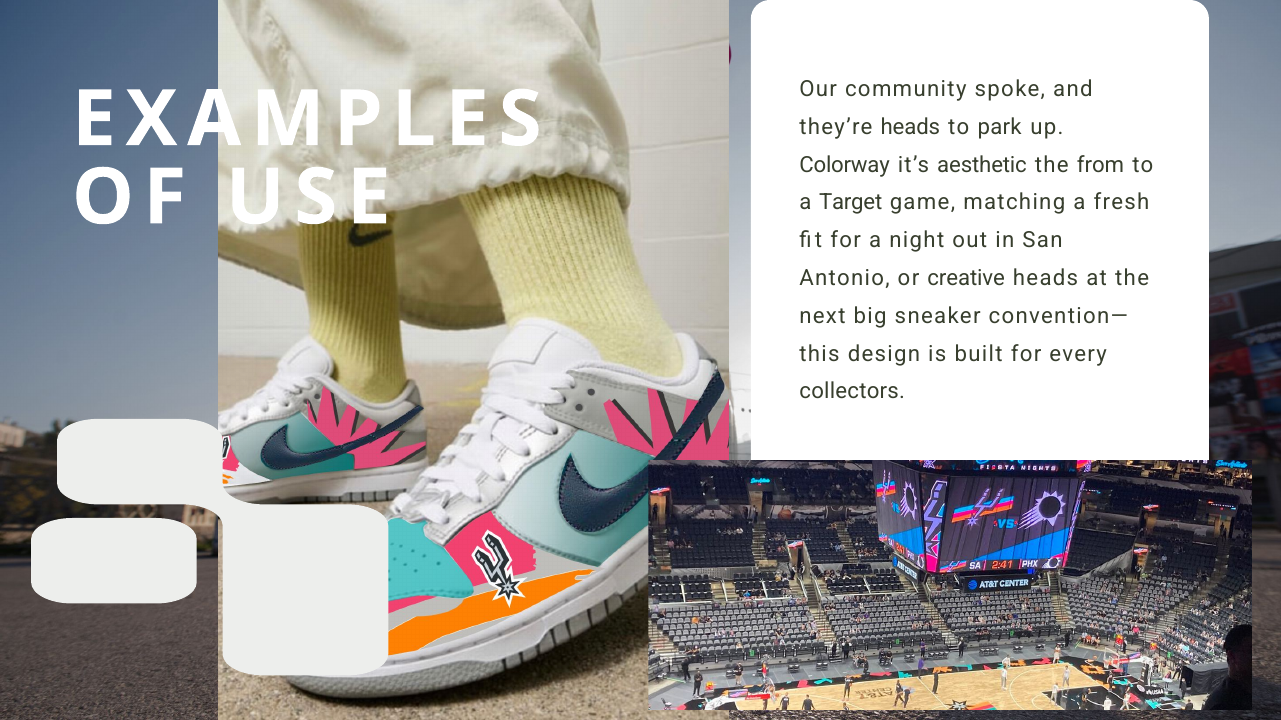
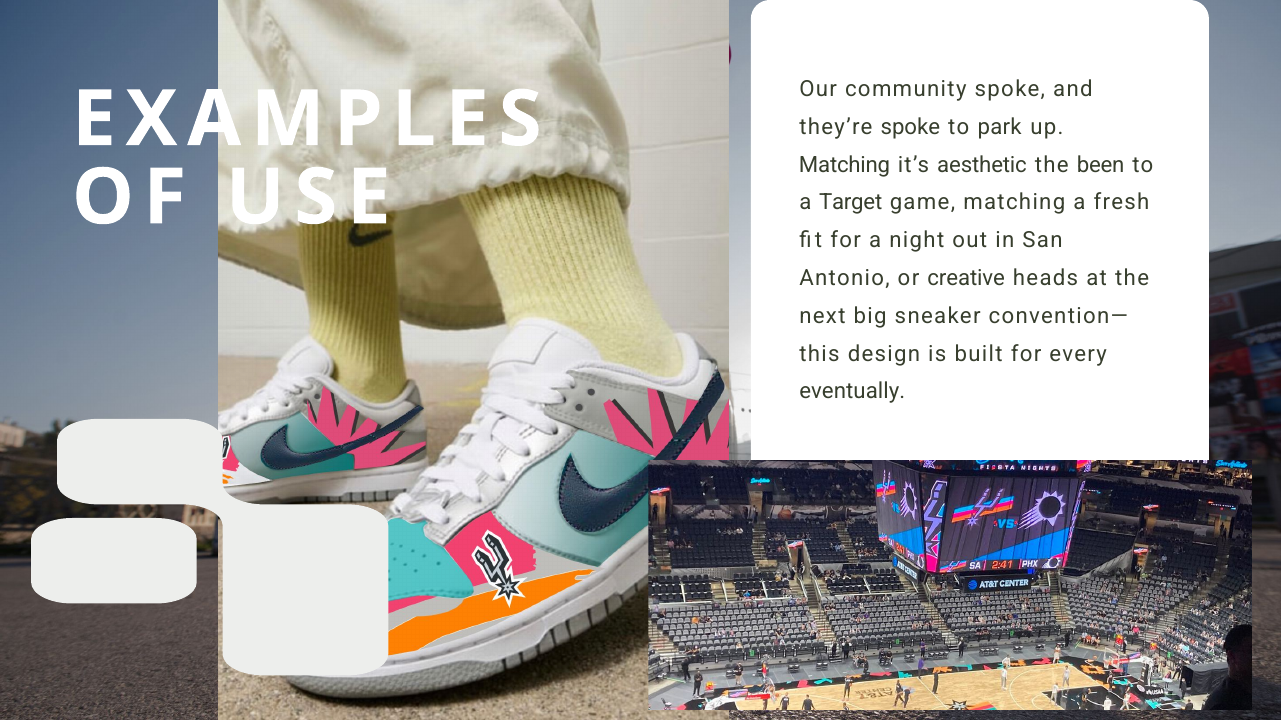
they’re heads: heads -> spoke
Colorway at (845, 165): Colorway -> Matching
from: from -> been
collectors: collectors -> eventually
